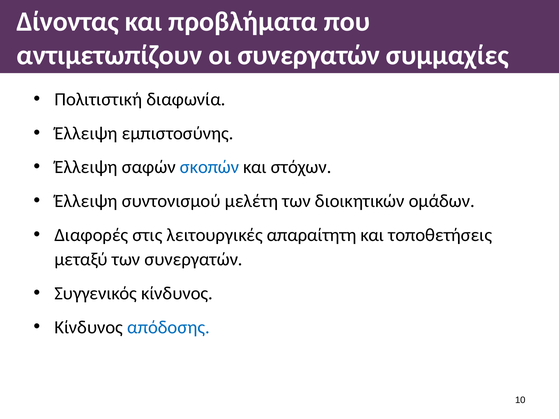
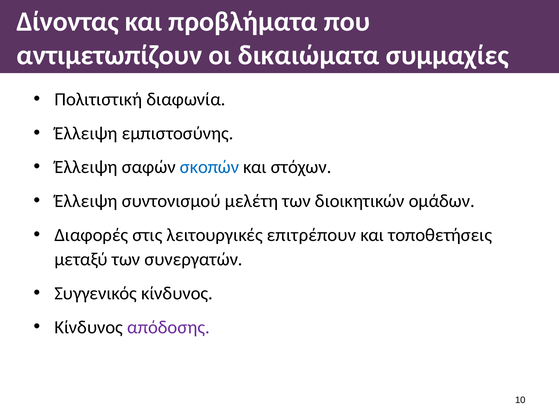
οι συνεργατών: συνεργατών -> δικαιώματα
απαραίτητη: απαραίτητη -> επιτρέπουν
απόδοσης colour: blue -> purple
